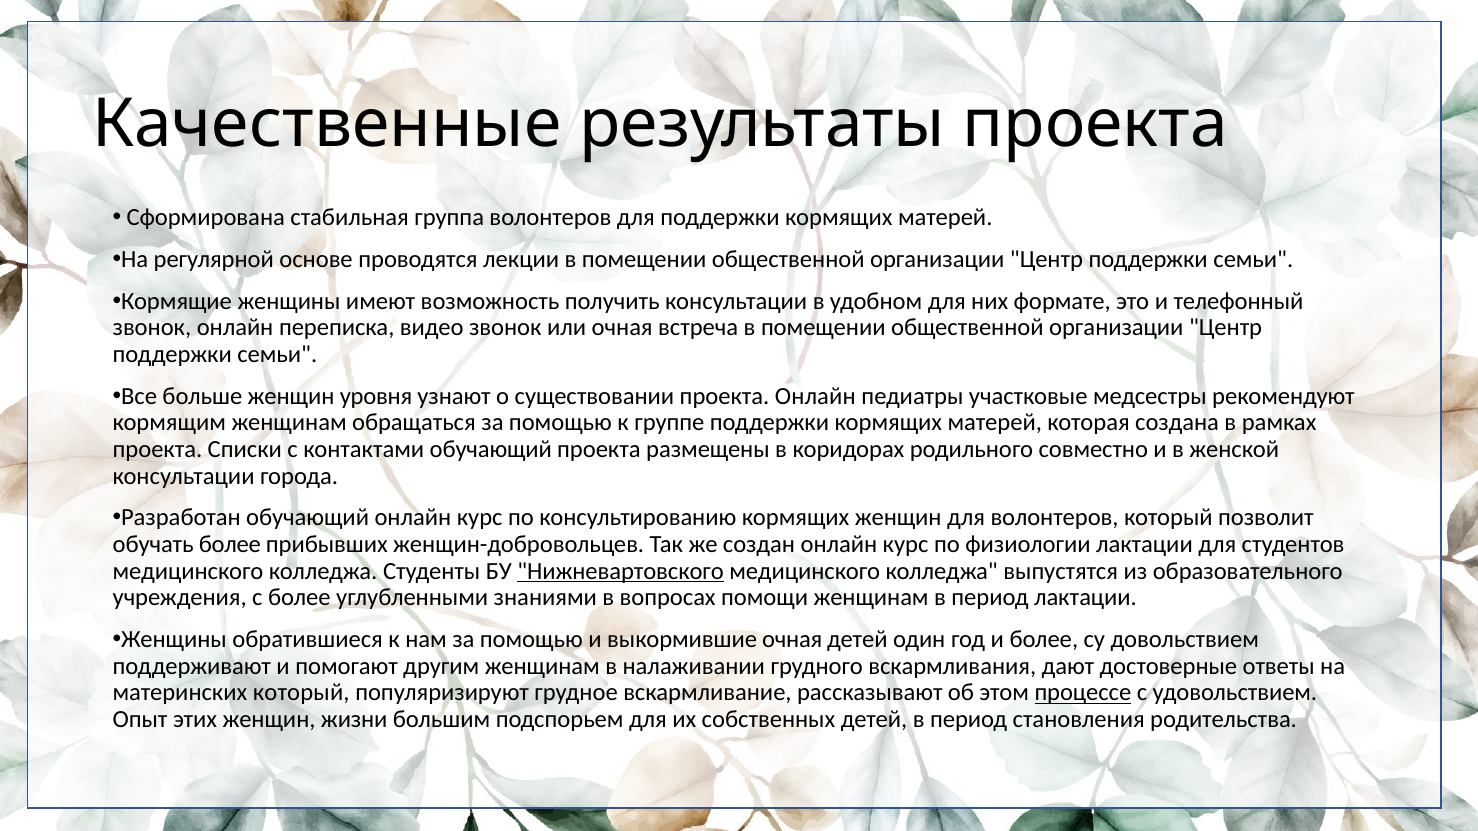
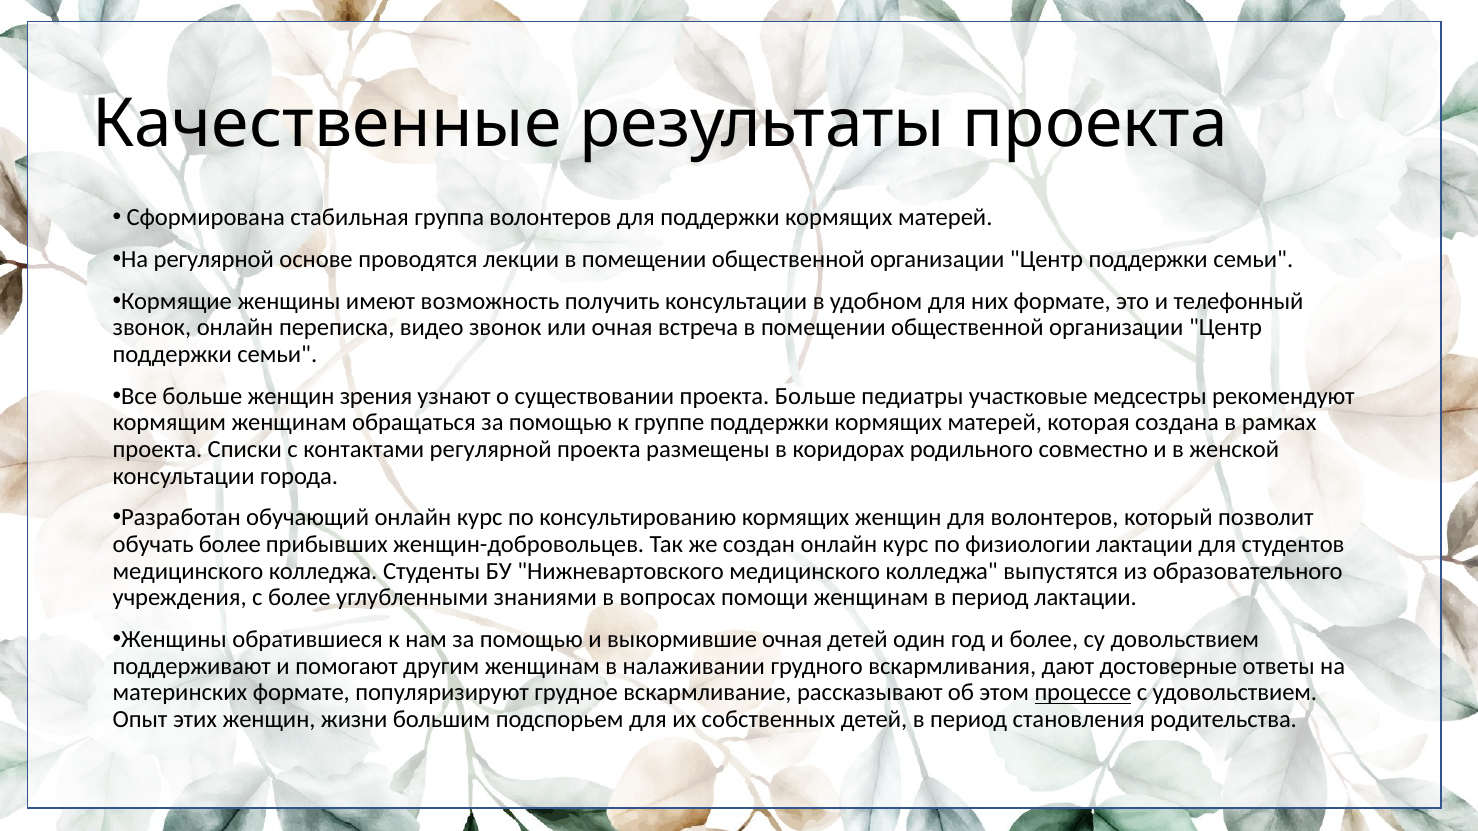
уровня: уровня -> зрения
проекта Онлайн: Онлайн -> Больше
контактами обучающий: обучающий -> регулярной
Нижневартовского underline: present -> none
материнских который: который -> формате
